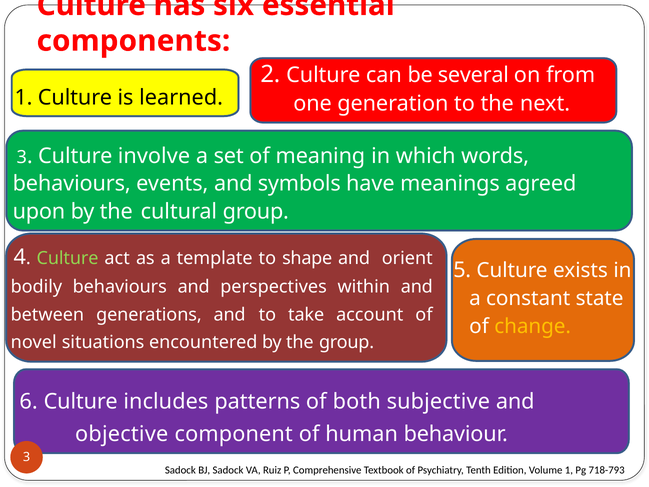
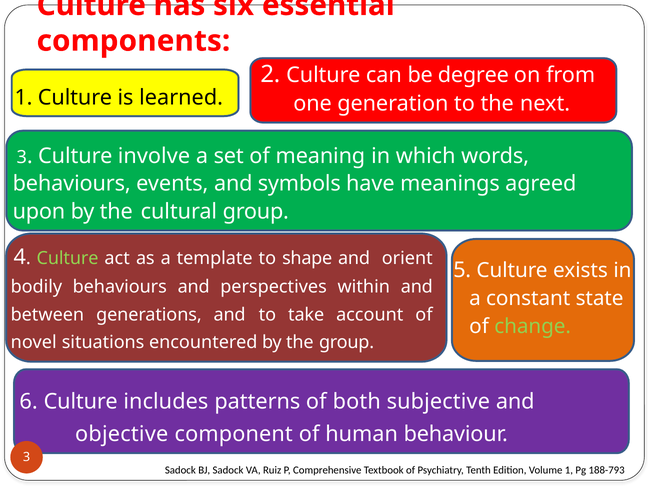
several: several -> degree
change colour: yellow -> light green
718-793: 718-793 -> 188-793
